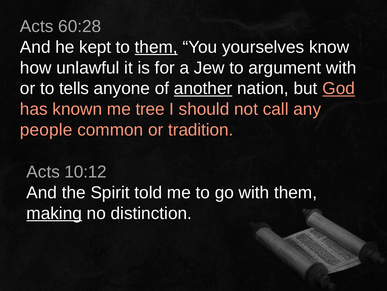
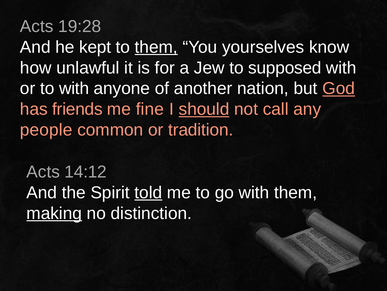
60:28: 60:28 -> 19:28
argument: argument -> supposed
to tells: tells -> with
another underline: present -> none
known: known -> friends
tree: tree -> fine
should underline: none -> present
10:12: 10:12 -> 14:12
told underline: none -> present
